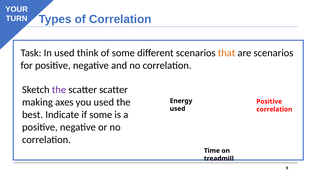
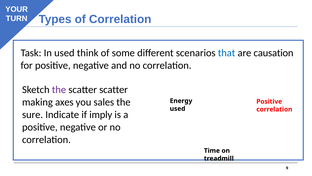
that colour: orange -> blue
are scenarios: scenarios -> causation
you used: used -> sales
best: best -> sure
if some: some -> imply
